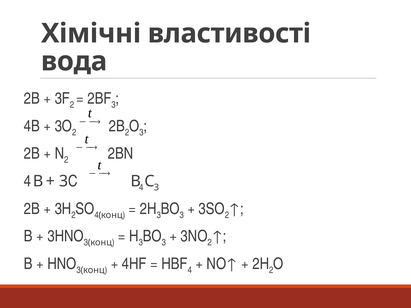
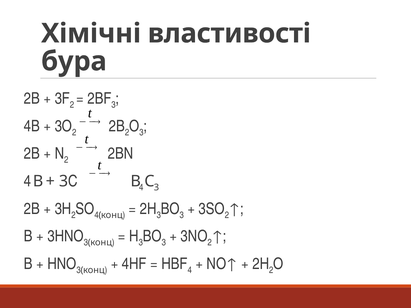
вода: вода -> бура
